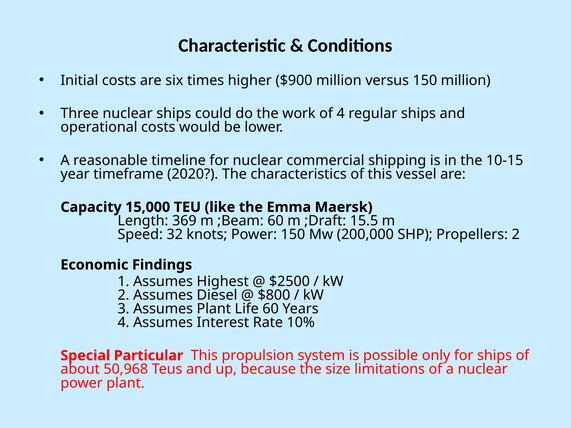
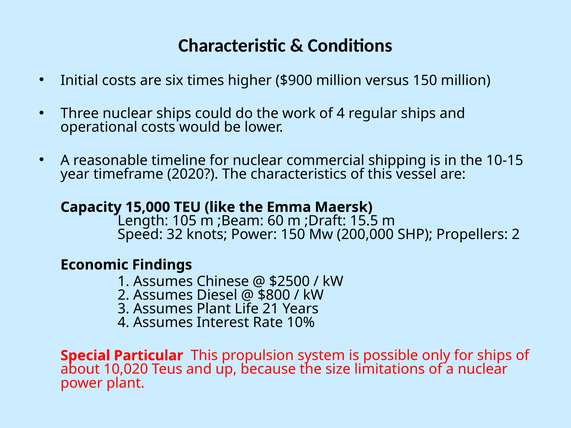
369: 369 -> 105
Highest: Highest -> Chinese
Life 60: 60 -> 21
50,968: 50,968 -> 10,020
